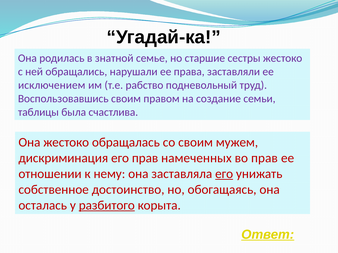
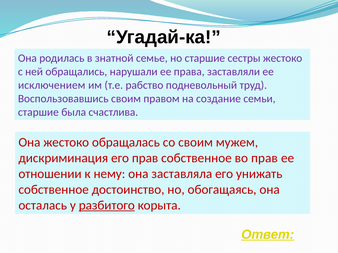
таблицы at (38, 112): таблицы -> старшие
прав намеченных: намеченных -> собственное
его at (224, 174) underline: present -> none
